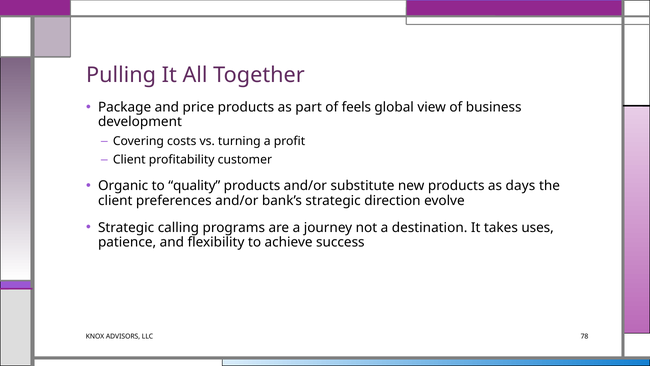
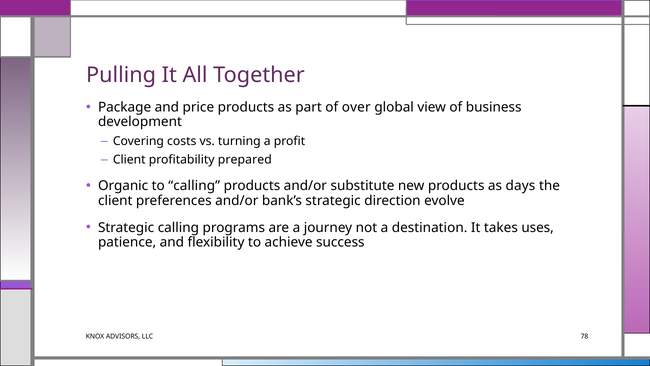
feels: feels -> over
customer: customer -> prepared
to quality: quality -> calling
